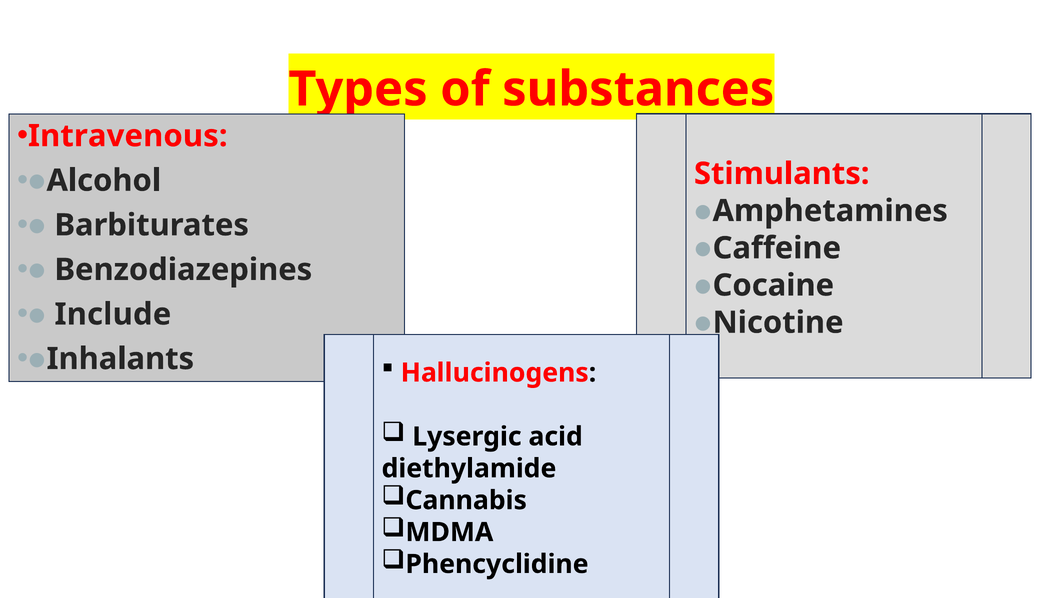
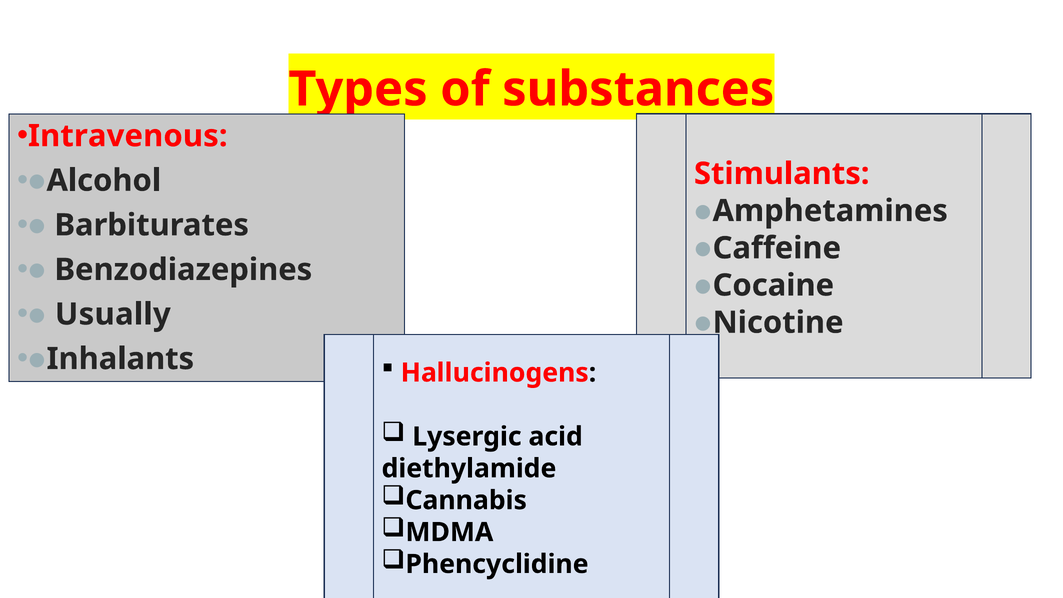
Include: Include -> Usually
